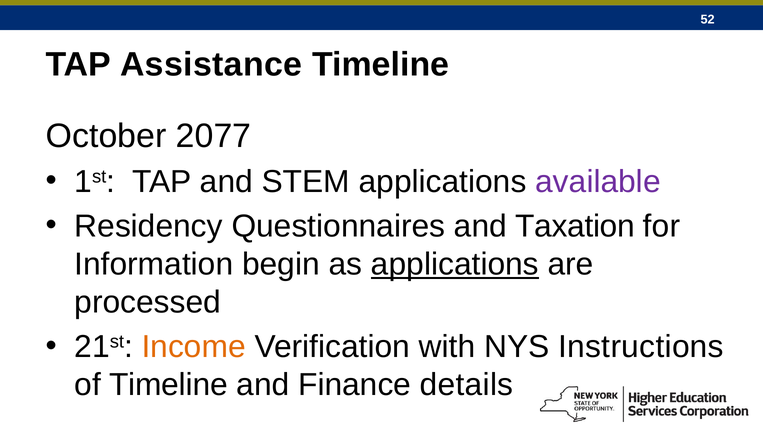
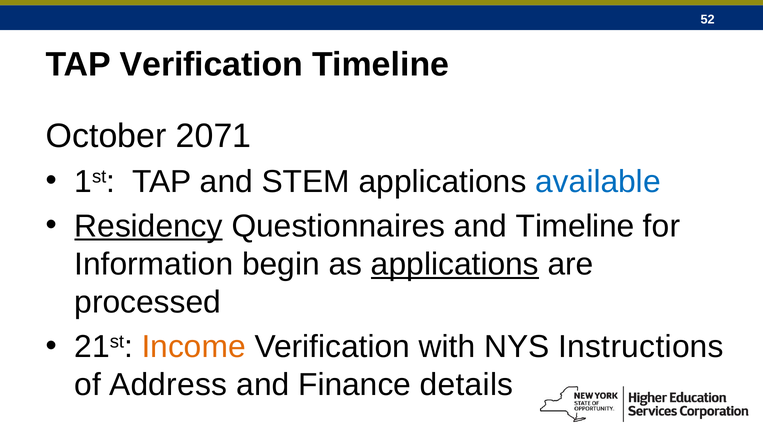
TAP Assistance: Assistance -> Verification
2077: 2077 -> 2071
available colour: purple -> blue
Residency underline: none -> present
and Taxation: Taxation -> Timeline
of Timeline: Timeline -> Address
